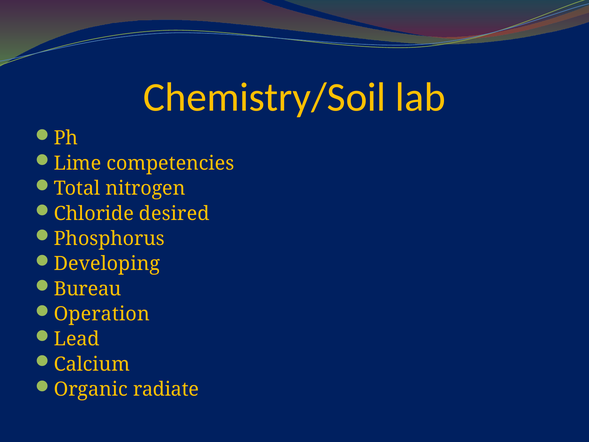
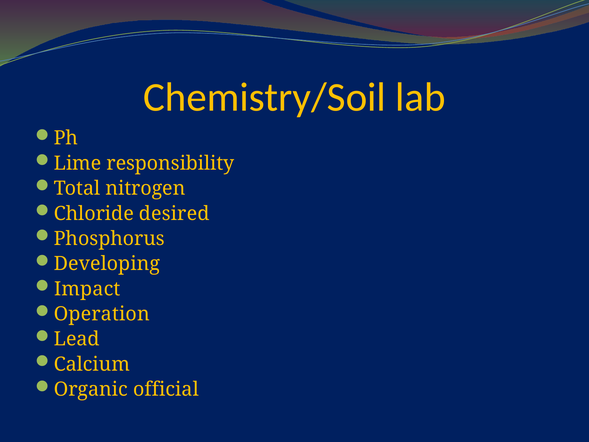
competencies: competencies -> responsibility
Bureau: Bureau -> Impact
radiate: radiate -> official
